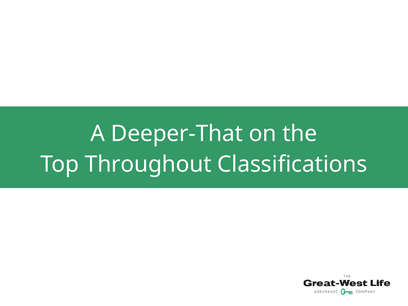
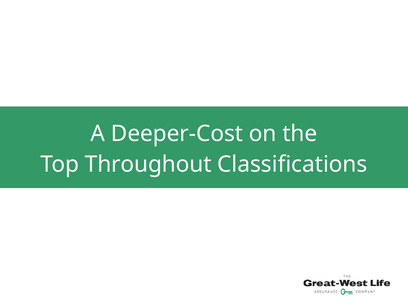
Deeper-That: Deeper-That -> Deeper-Cost
